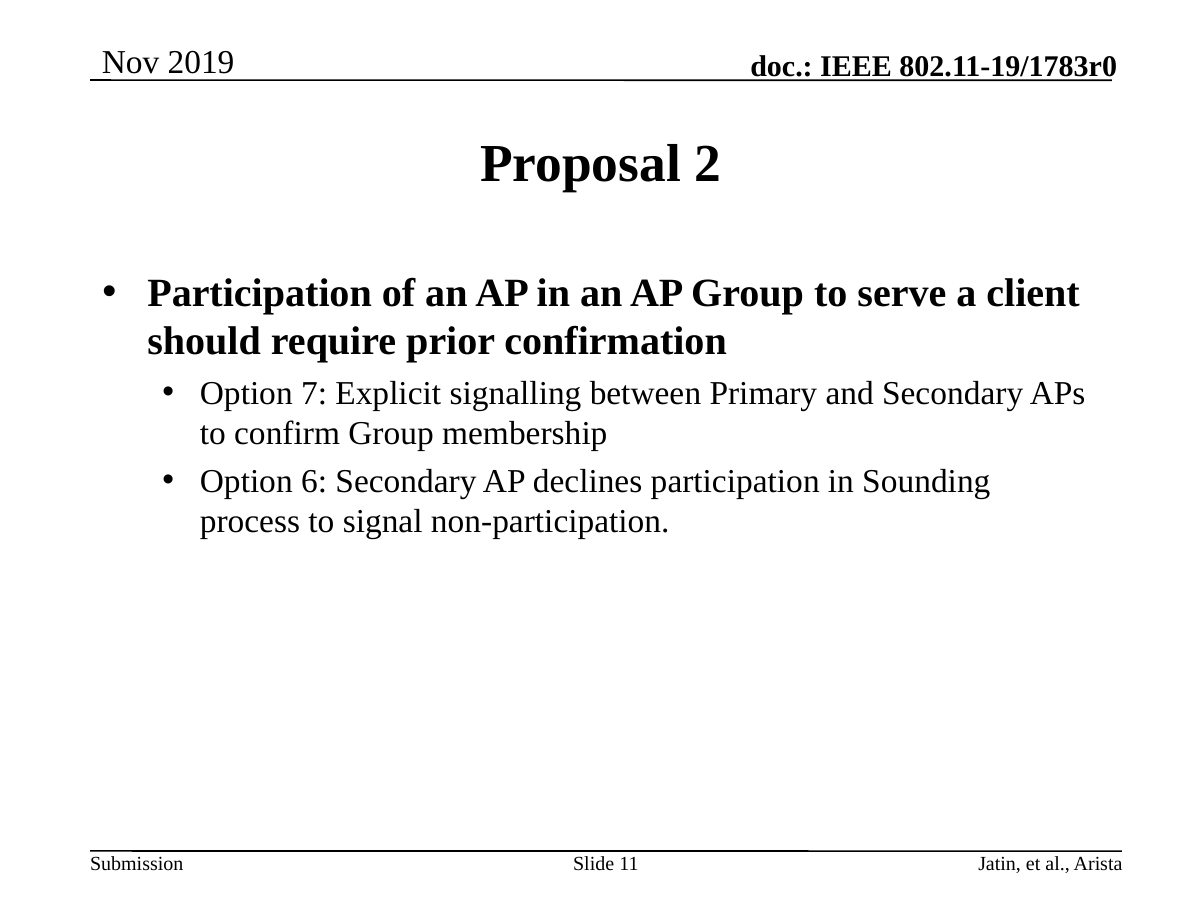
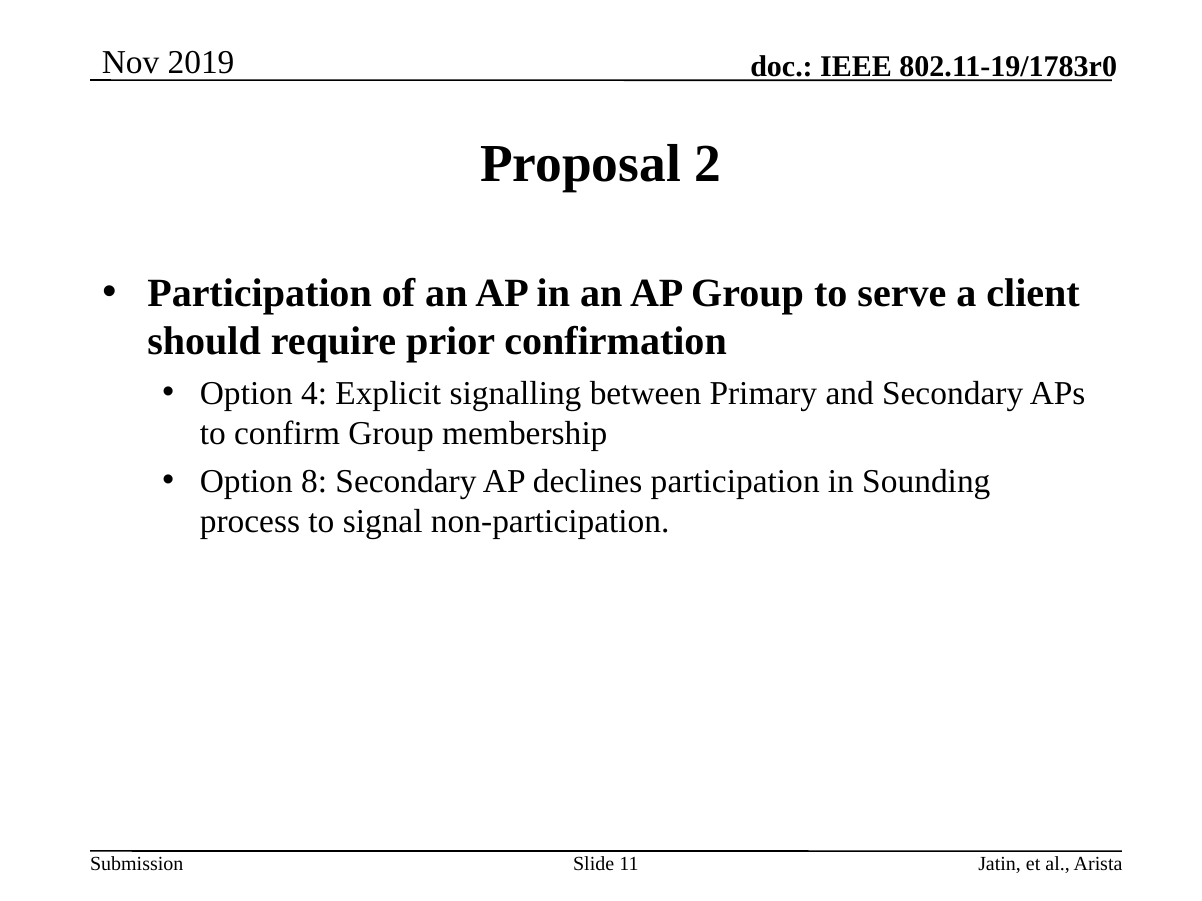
7: 7 -> 4
6: 6 -> 8
